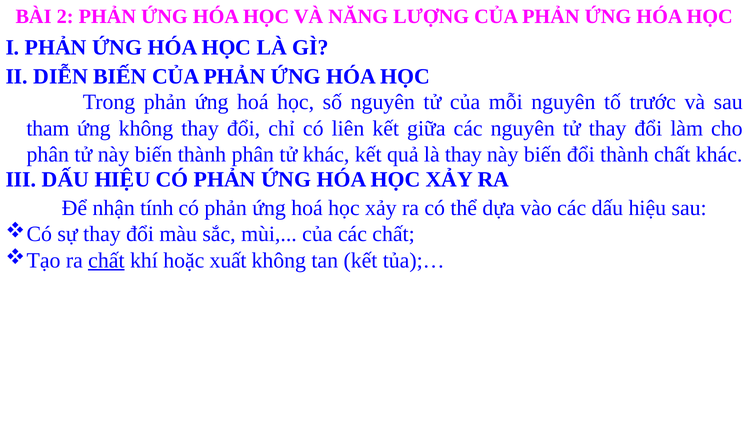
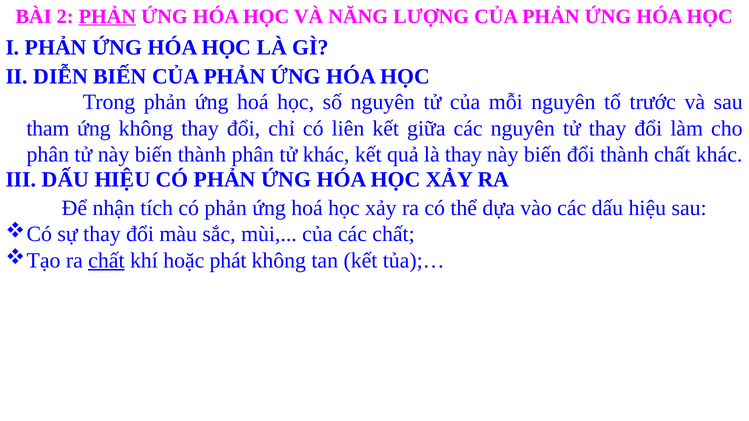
PHẢN at (107, 16) underline: none -> present
tính: tính -> tích
xuất: xuất -> phát
